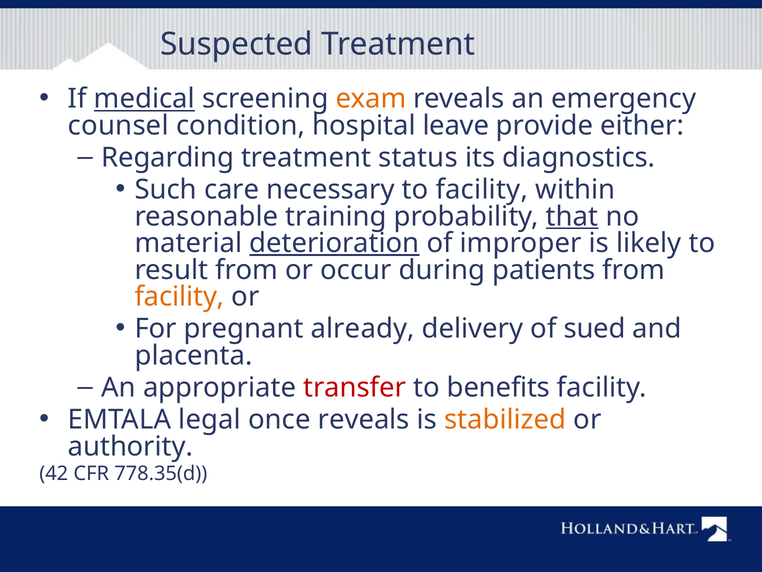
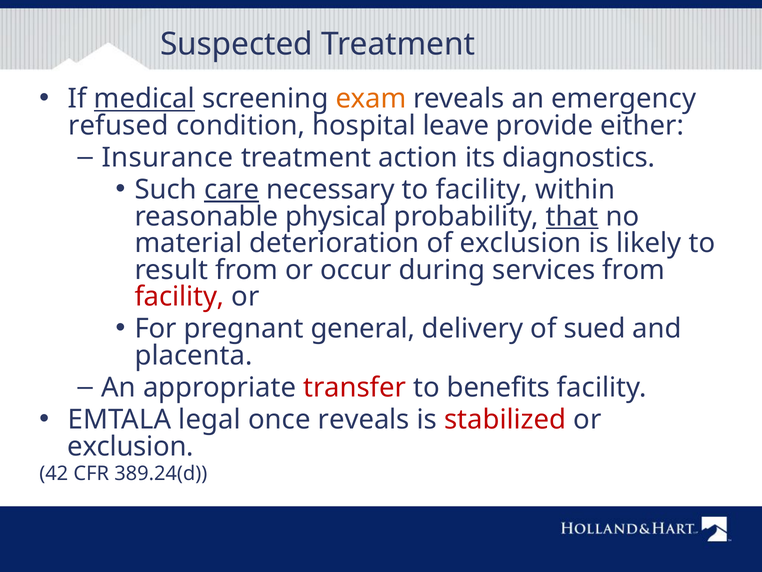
counsel: counsel -> refused
Regarding: Regarding -> Insurance
status: status -> action
care underline: none -> present
training: training -> physical
deterioration underline: present -> none
of improper: improper -> exclusion
patients: patients -> services
facility at (179, 296) colour: orange -> red
already: already -> general
stabilized colour: orange -> red
authority at (130, 446): authority -> exclusion
778.35(d: 778.35(d -> 389.24(d
